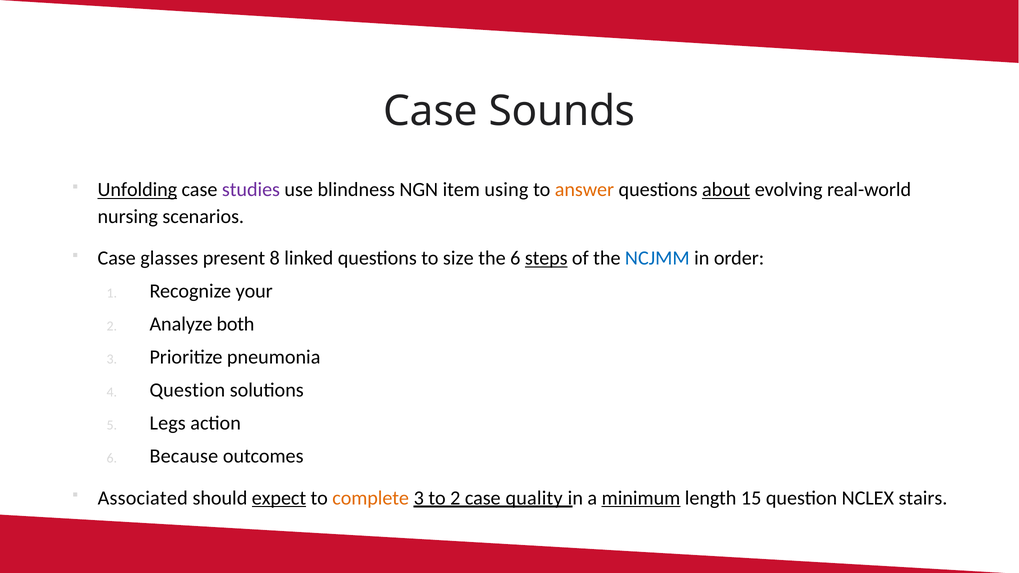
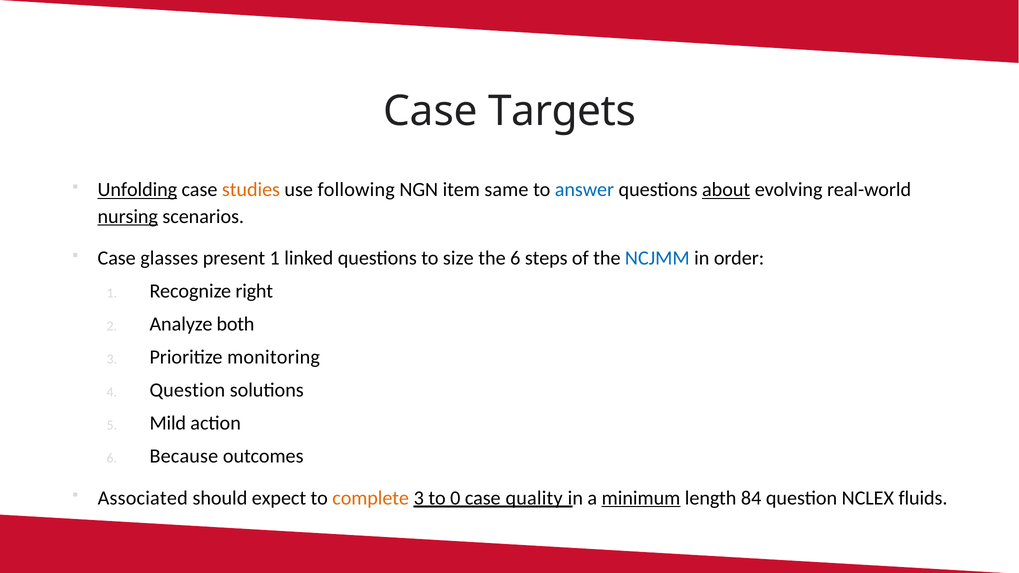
Sounds: Sounds -> Targets
studies colour: purple -> orange
blindness: blindness -> following
using: using -> same
answer colour: orange -> blue
nursing underline: none -> present
present 8: 8 -> 1
steps underline: present -> none
your: your -> right
pneumonia: pneumonia -> monitoring
Legs: Legs -> Mild
expect underline: present -> none
to 2: 2 -> 0
15: 15 -> 84
stairs: stairs -> fluids
